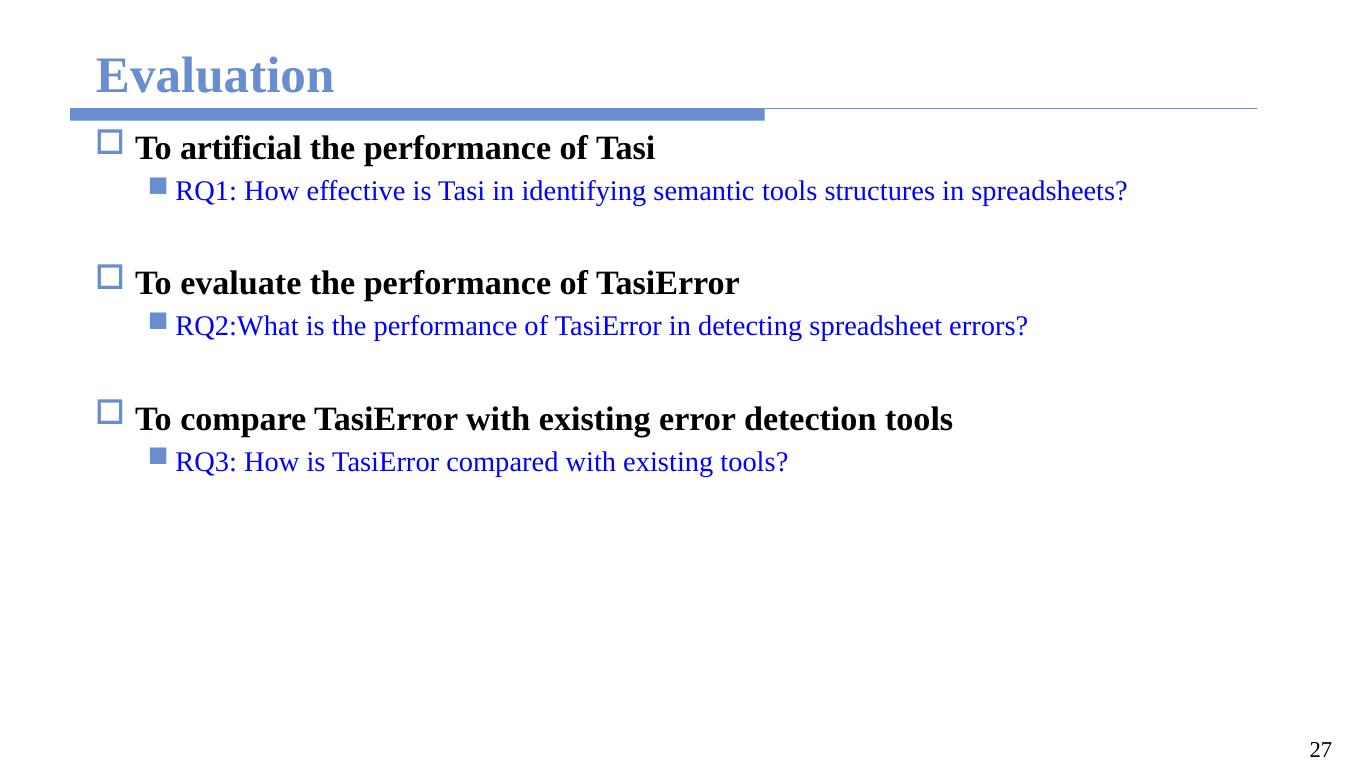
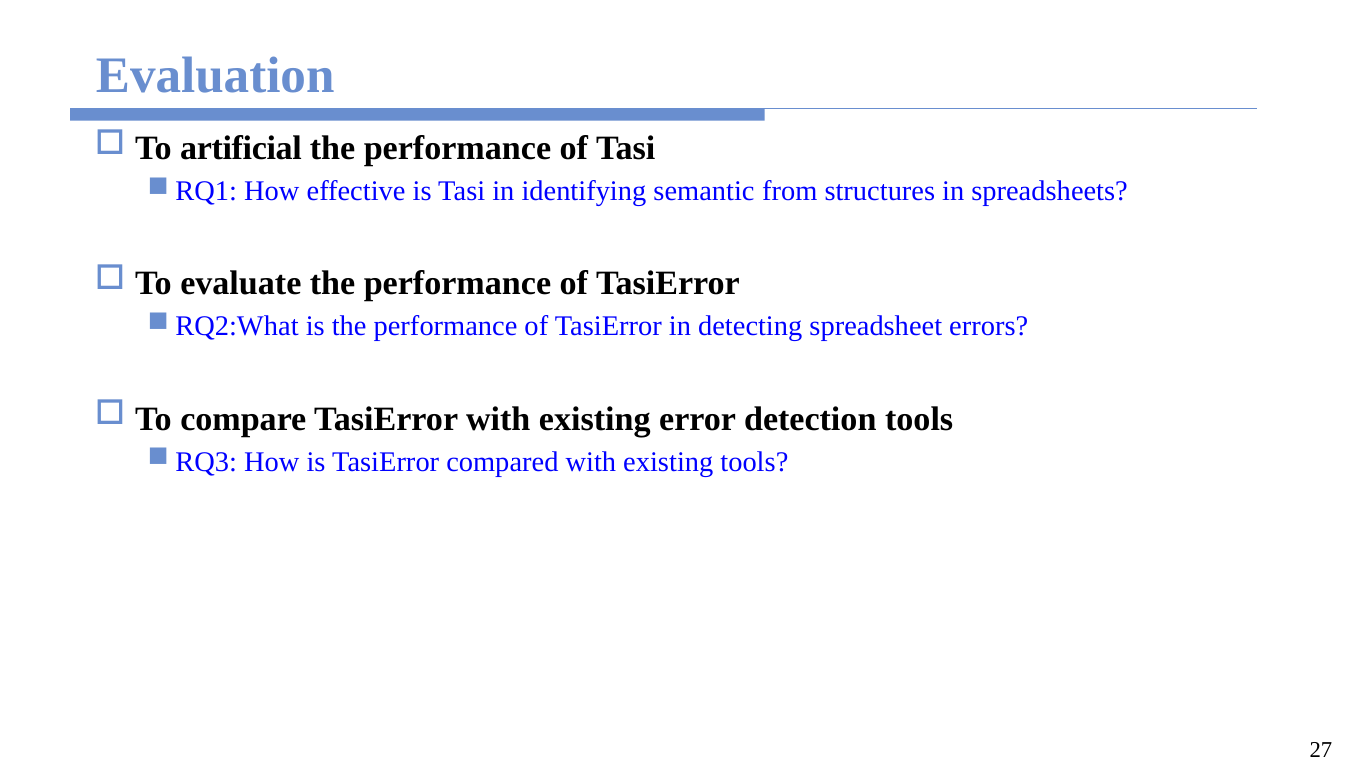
semantic tools: tools -> from
